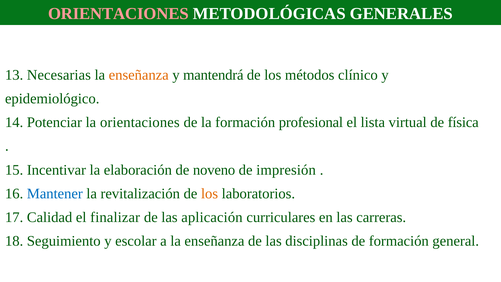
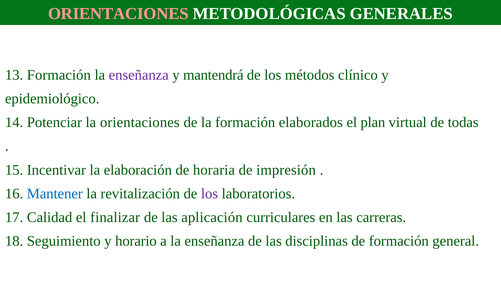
13 Necesarias: Necesarias -> Formación
enseñanza at (139, 75) colour: orange -> purple
profesional: profesional -> elaborados
lista: lista -> plan
física: física -> todas
noveno: noveno -> horaria
los at (210, 193) colour: orange -> purple
escolar: escolar -> horario
